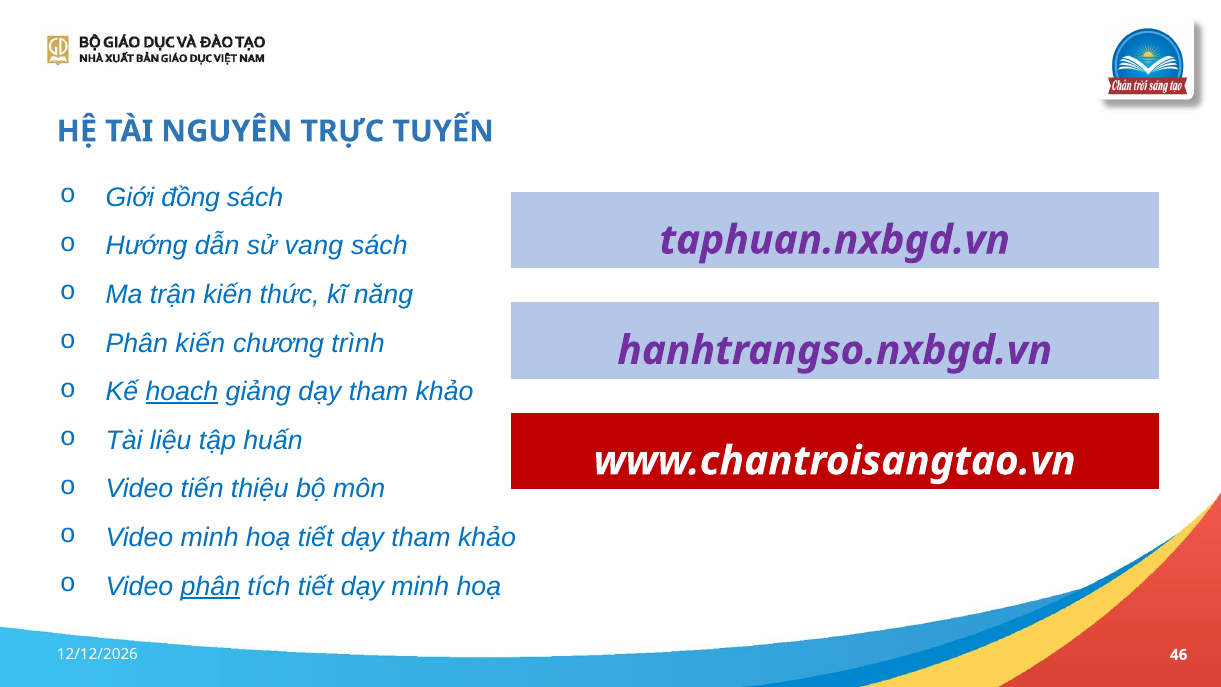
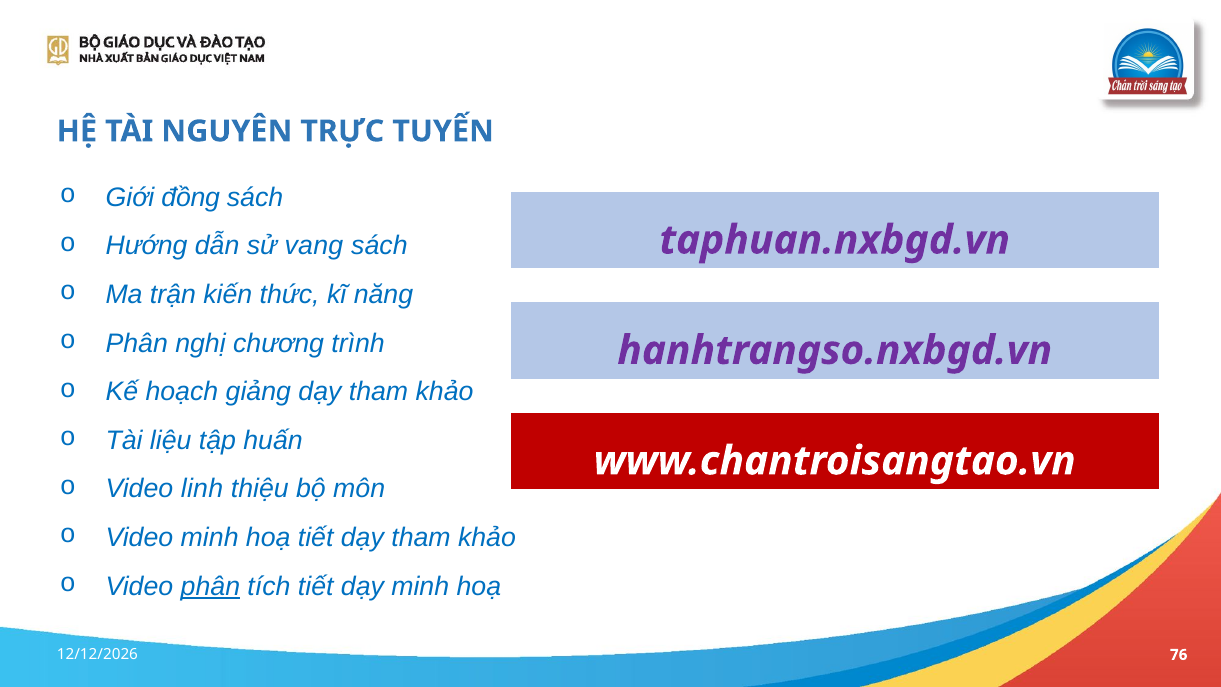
Phân kiến: kiến -> nghị
hoạch underline: present -> none
tiến: tiến -> linh
46: 46 -> 76
